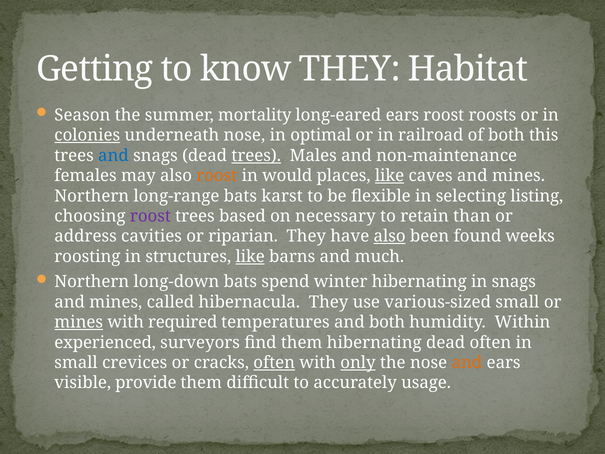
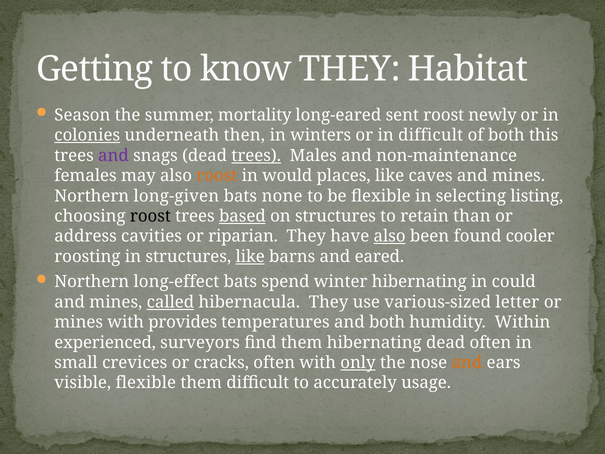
long-eared ears: ears -> sent
roosts: roosts -> newly
underneath nose: nose -> then
optimal: optimal -> winters
in railroad: railroad -> difficult
and at (113, 155) colour: blue -> purple
like at (390, 176) underline: present -> none
long-range: long-range -> long-given
karst: karst -> none
roost at (150, 216) colour: purple -> black
based underline: none -> present
on necessary: necessary -> structures
weeks: weeks -> cooler
much: much -> eared
long-down: long-down -> long-effect
in snags: snags -> could
called underline: none -> present
various-sized small: small -> letter
mines at (79, 322) underline: present -> none
required: required -> provides
often at (274, 363) underline: present -> none
visible provide: provide -> flexible
